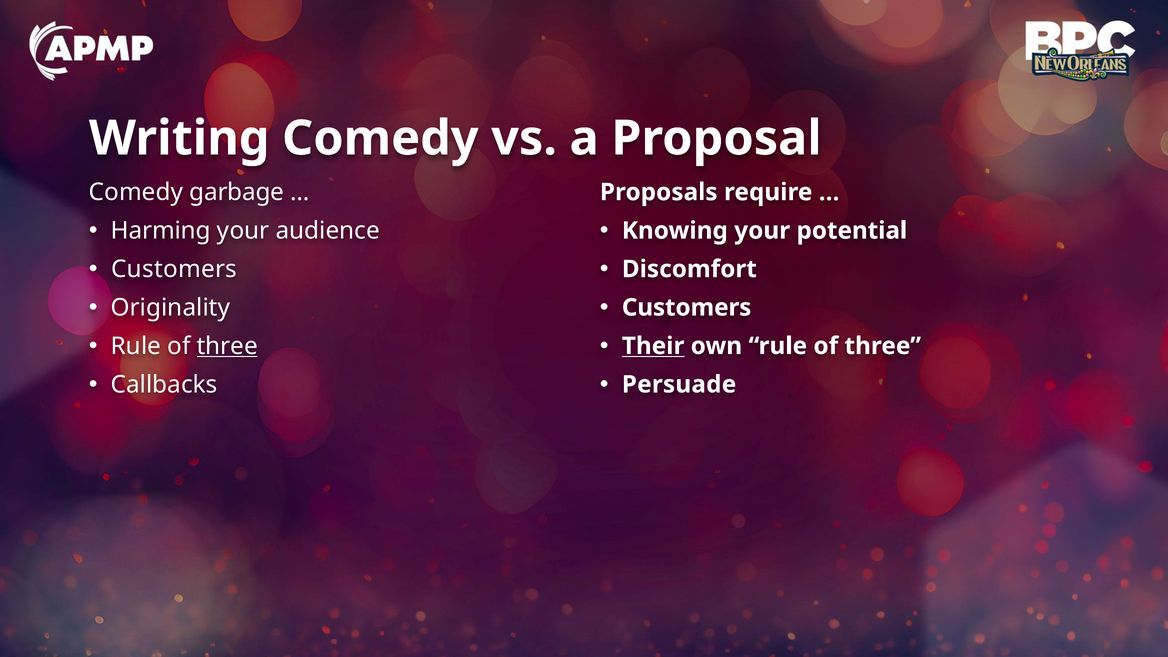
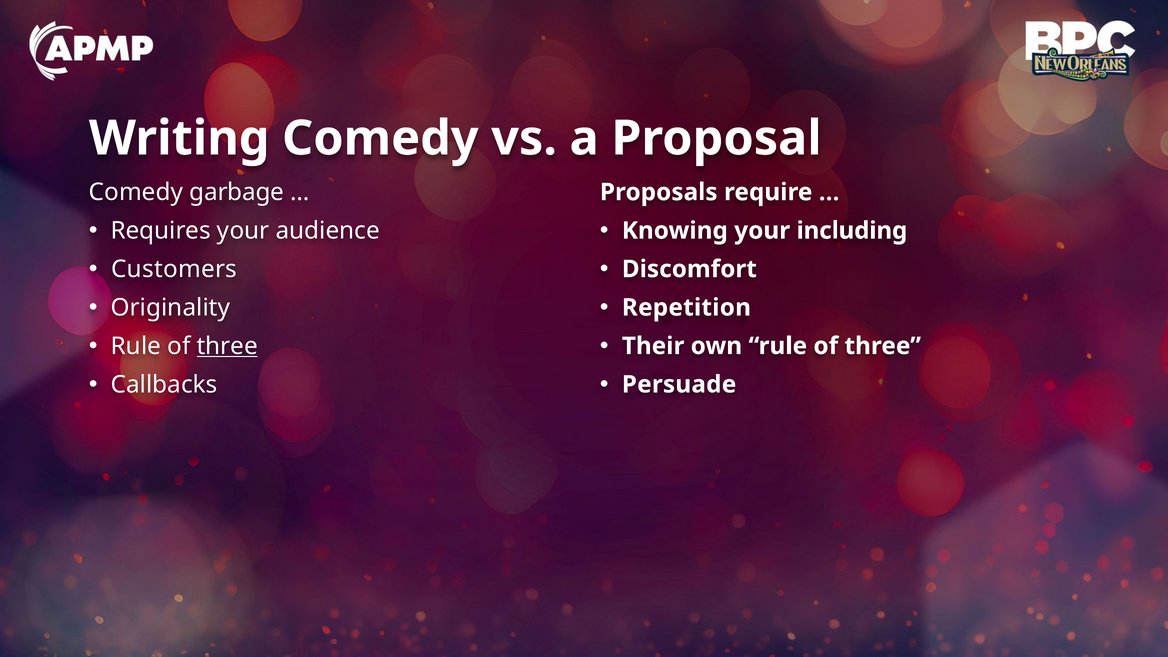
Harming: Harming -> Requires
potential: potential -> including
Customers at (687, 308): Customers -> Repetition
Their underline: present -> none
